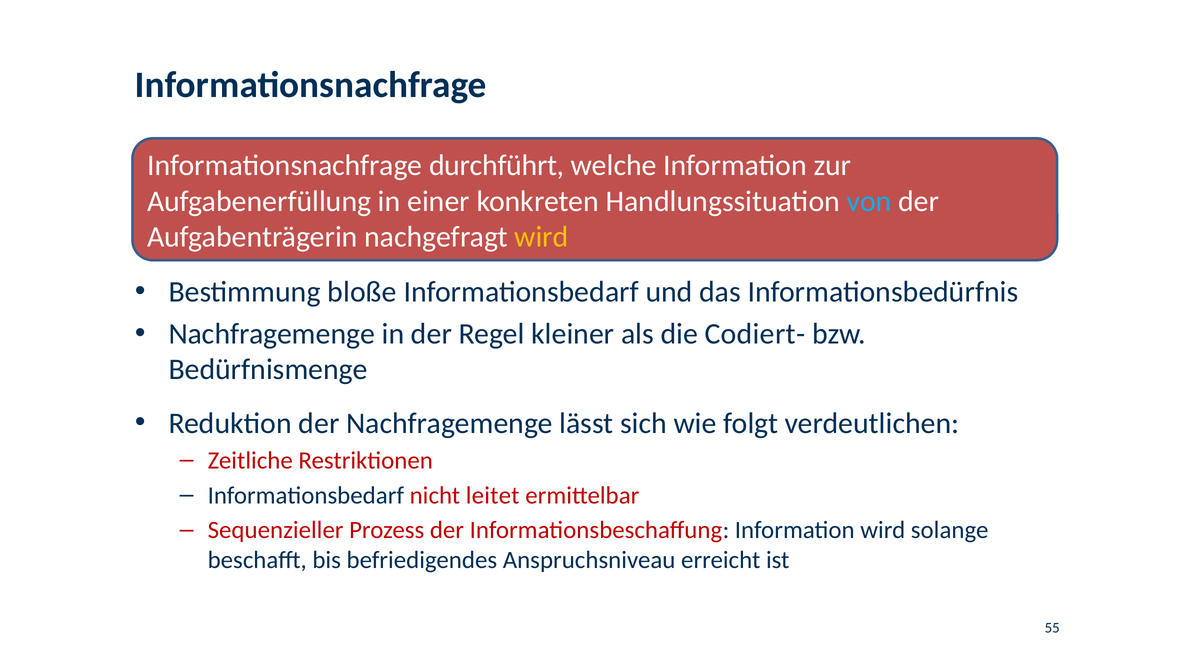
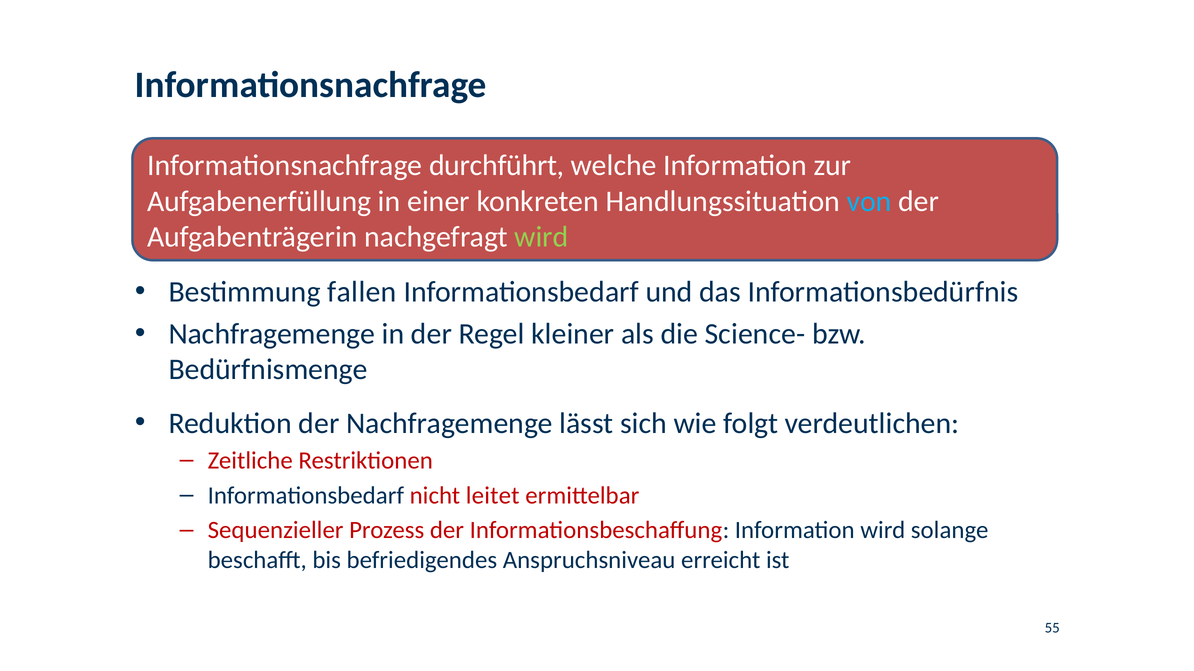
wird at (541, 237) colour: yellow -> light green
bloße: bloße -> fallen
Codiert-: Codiert- -> Science-
